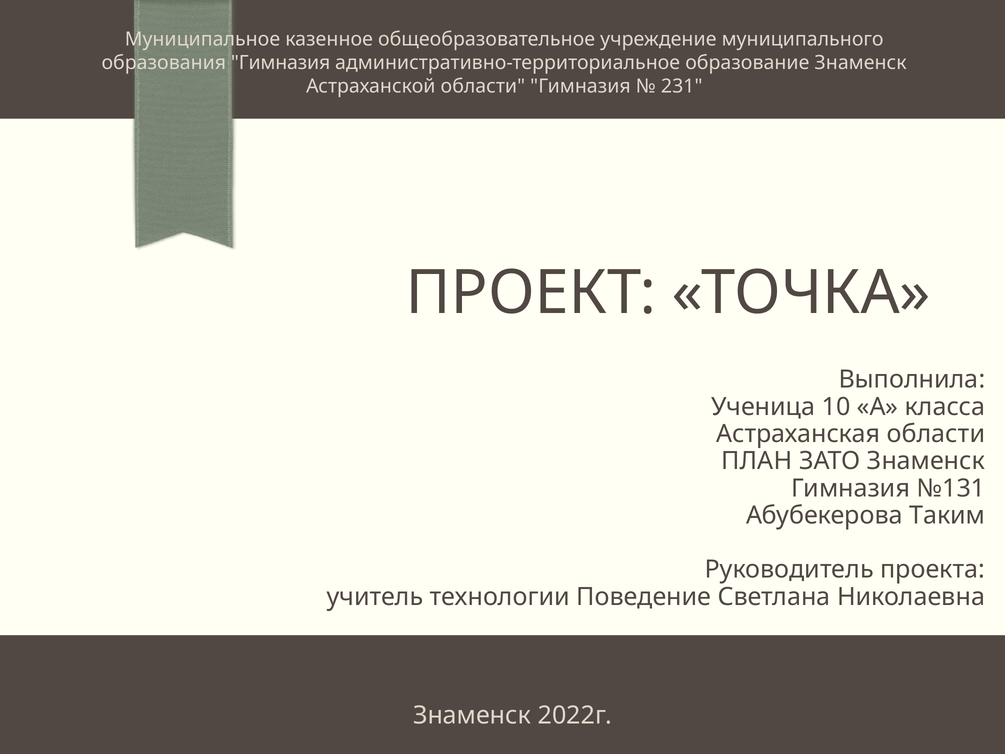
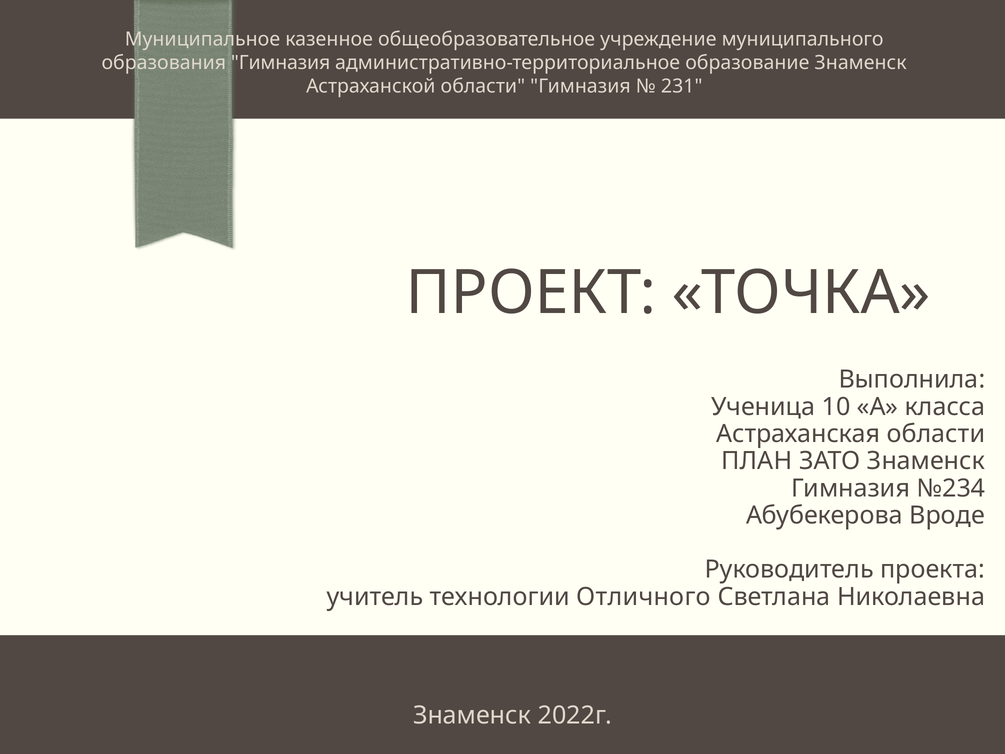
№131: №131 -> №234
Таким: Таким -> Вроде
Поведение: Поведение -> Отличного
